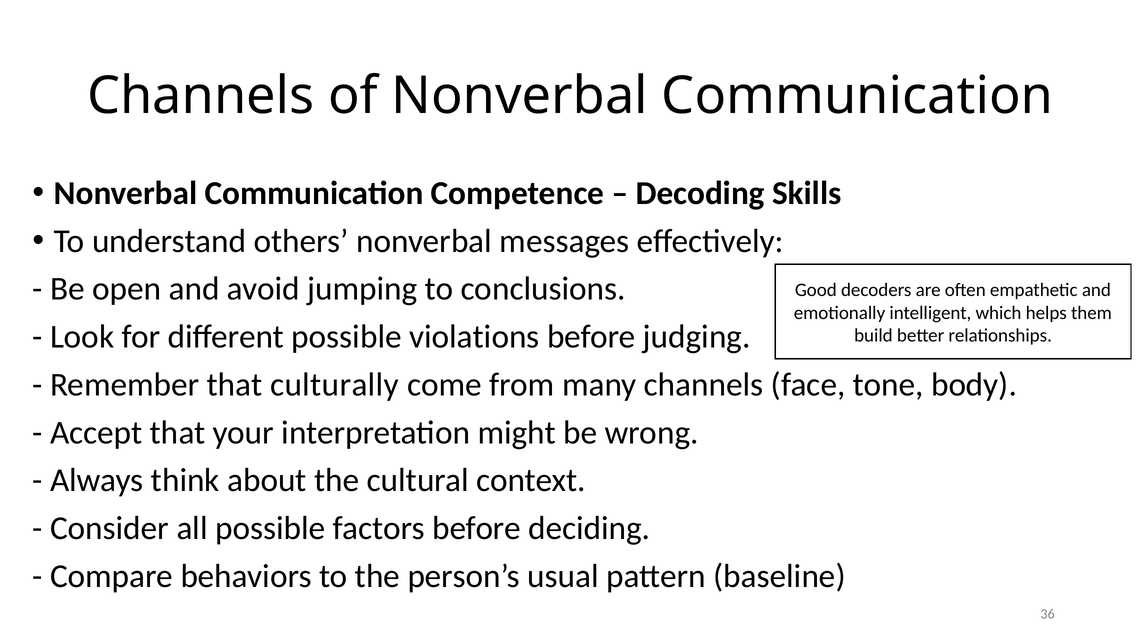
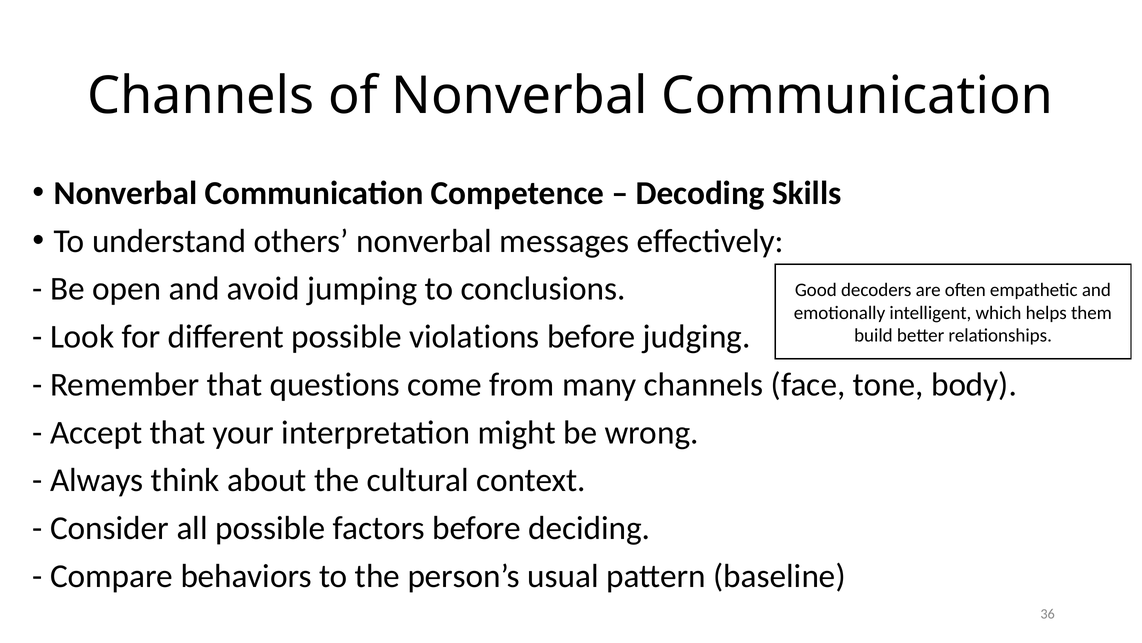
culturally: culturally -> questions
